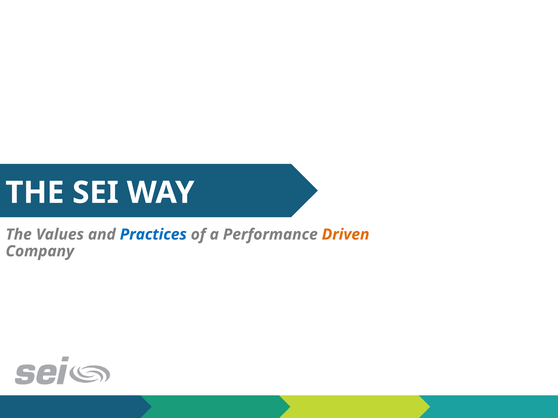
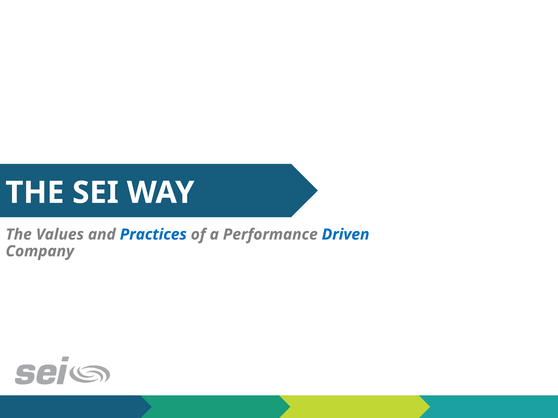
Driven colour: orange -> blue
